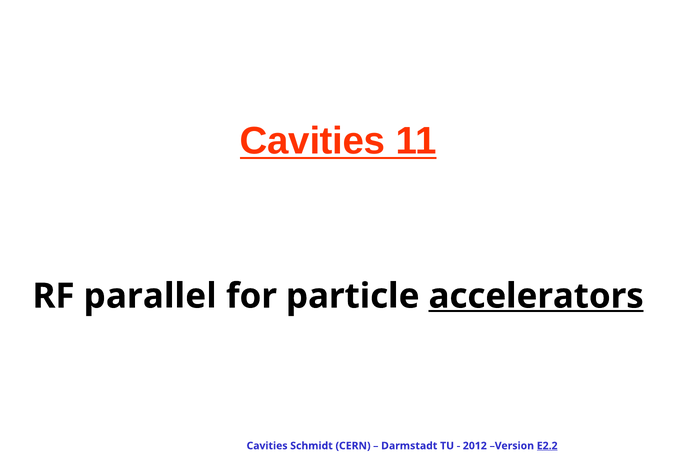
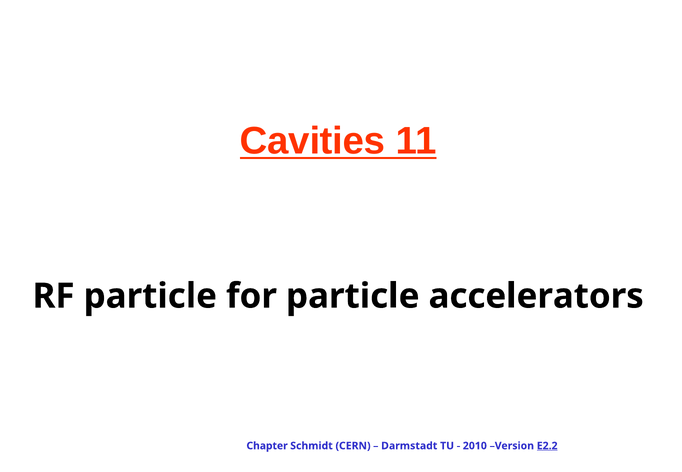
RF parallel: parallel -> particle
accelerators underline: present -> none
Cavities at (267, 446): Cavities -> Chapter
2012: 2012 -> 2010
